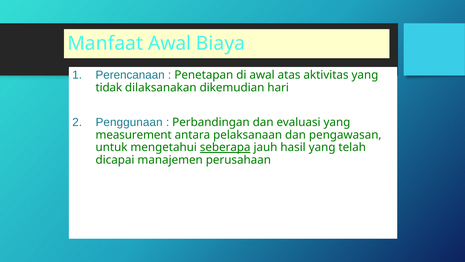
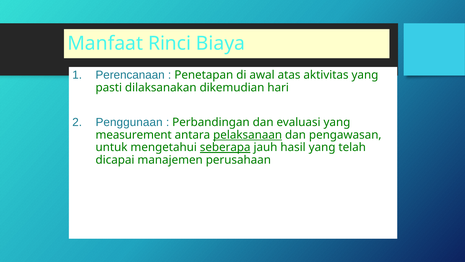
Manfaat Awal: Awal -> Rinci
tidak: tidak -> pasti
pelaksanaan underline: none -> present
